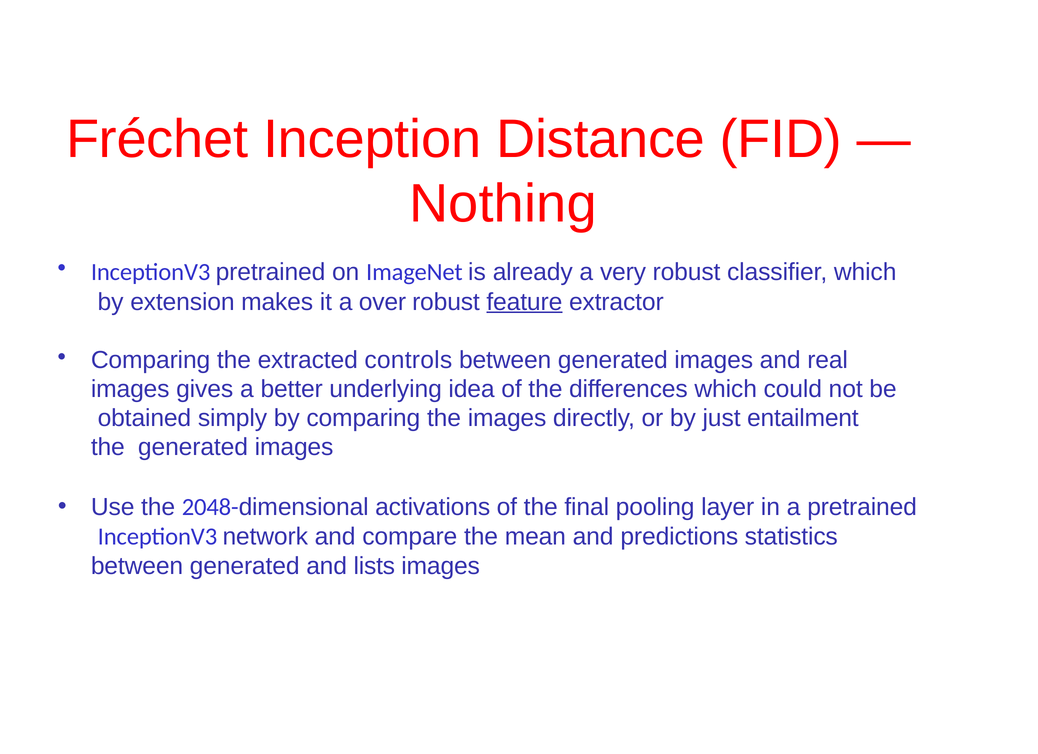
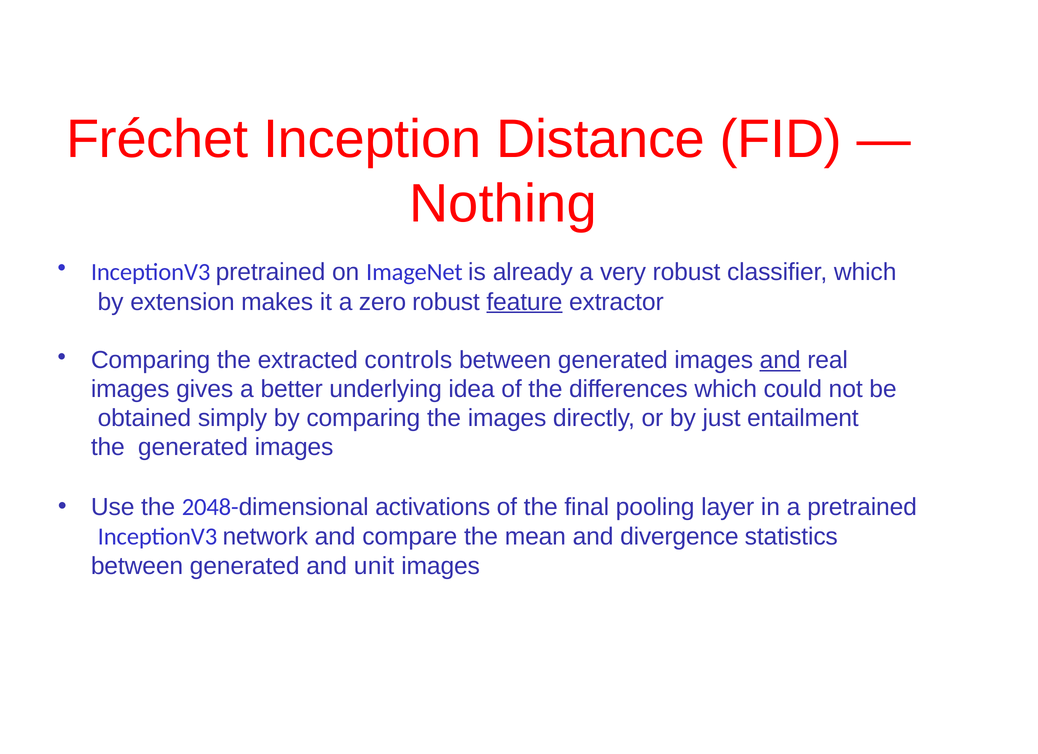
over: over -> zero
and at (780, 360) underline: none -> present
predictions: predictions -> divergence
lists: lists -> unit
